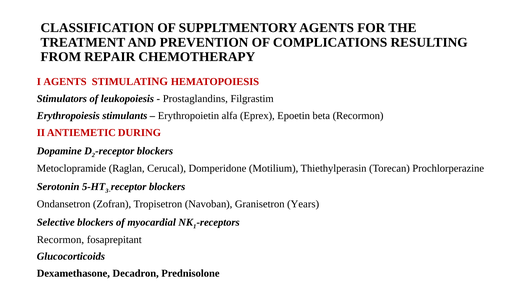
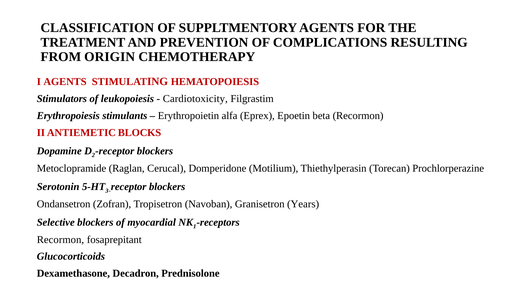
REPAIR: REPAIR -> ORIGIN
Prostaglandins: Prostaglandins -> Cardiotoxicity
DURING: DURING -> BLOCKS
